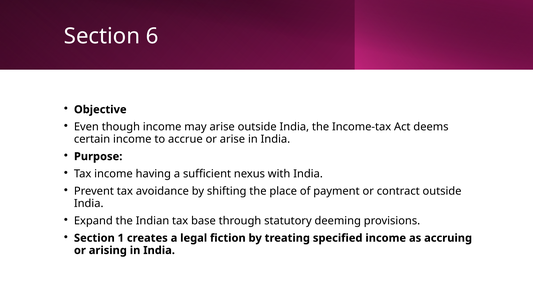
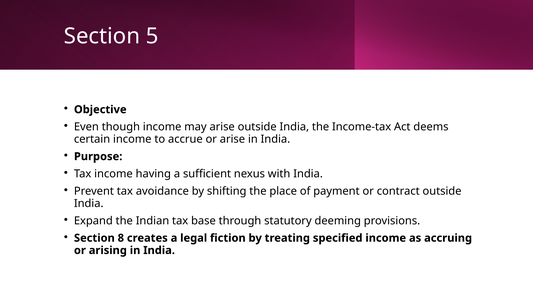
6: 6 -> 5
1: 1 -> 8
